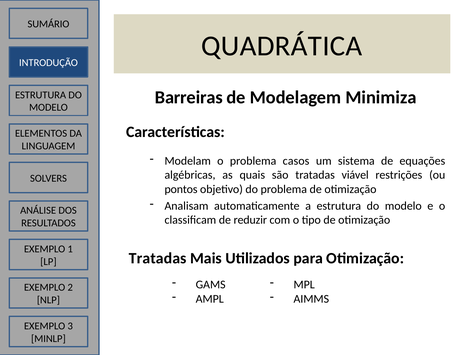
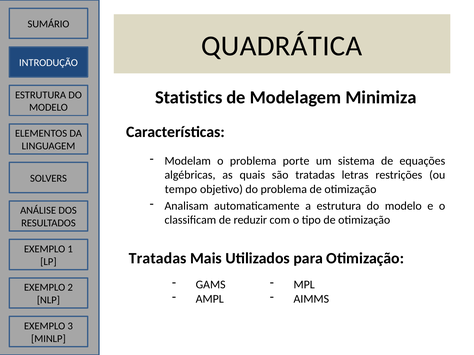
Barreiras: Barreiras -> Statistics
casos: casos -> porte
viável: viável -> letras
pontos: pontos -> tempo
